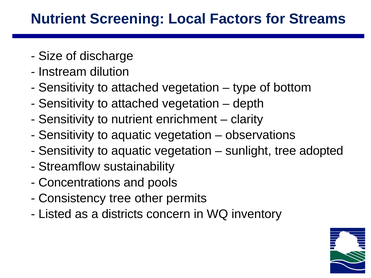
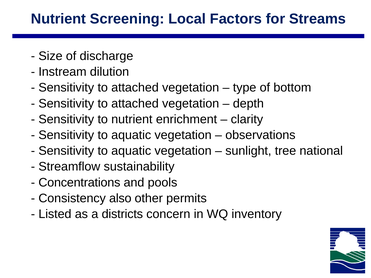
adopted: adopted -> national
Consistency tree: tree -> also
